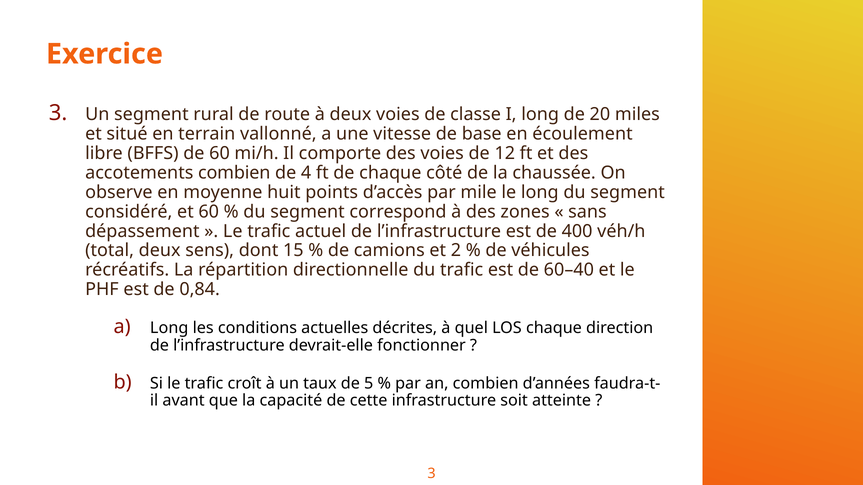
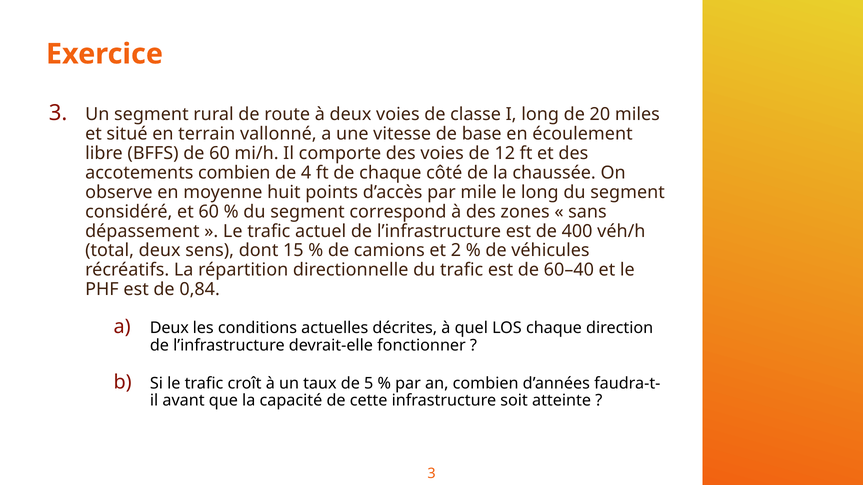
a Long: Long -> Deux
